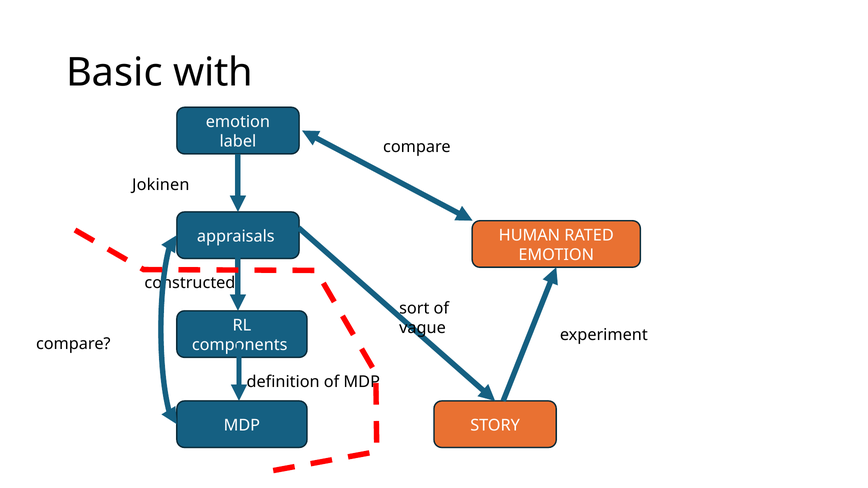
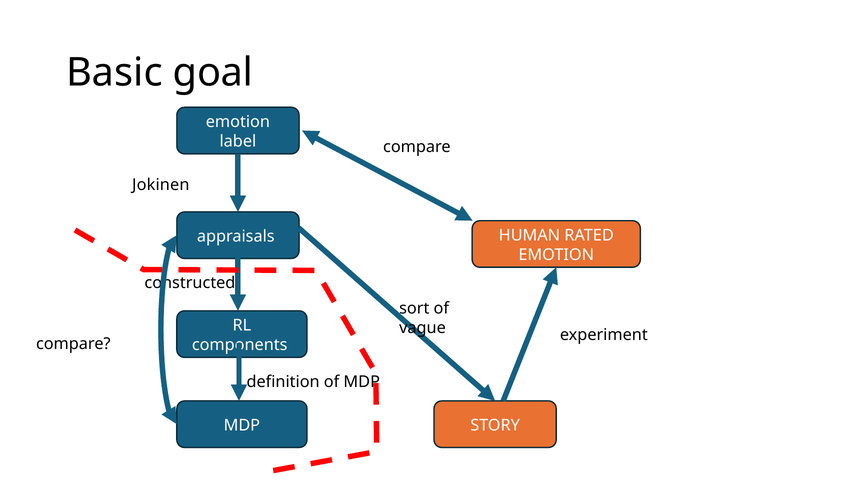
with: with -> goal
